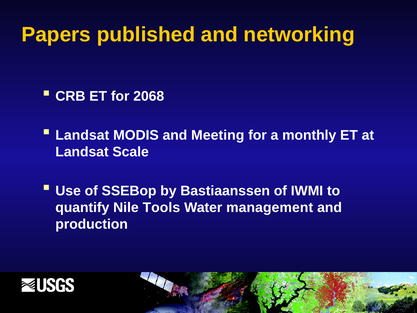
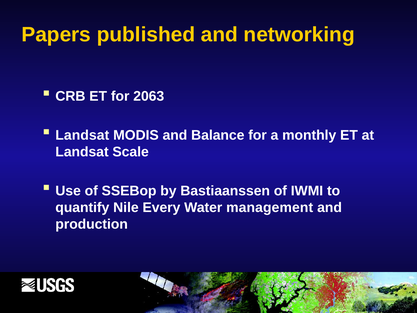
2068: 2068 -> 2063
Meeting: Meeting -> Balance
Tools: Tools -> Every
